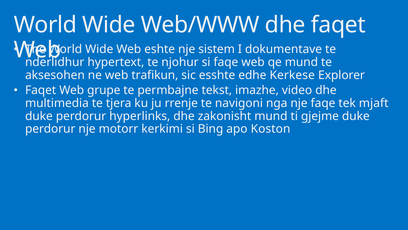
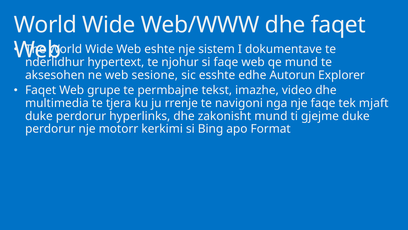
trafikun: trafikun -> sesione
Kerkese: Kerkese -> Autorun
Koston: Koston -> Format
